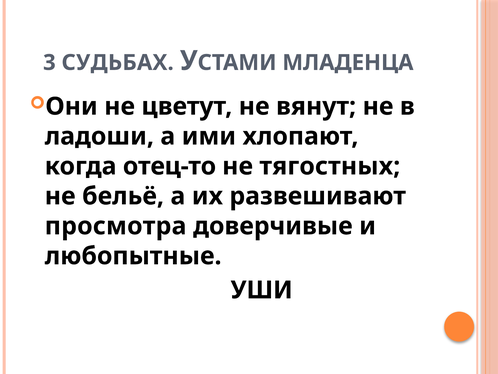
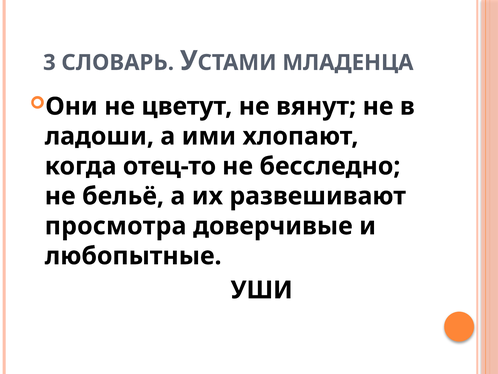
СУДЬБАХ: СУДЬБАХ -> СЛОВАРЬ
тягостных: тягостных -> бесследно
